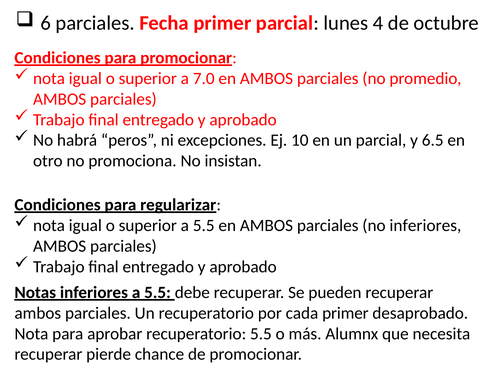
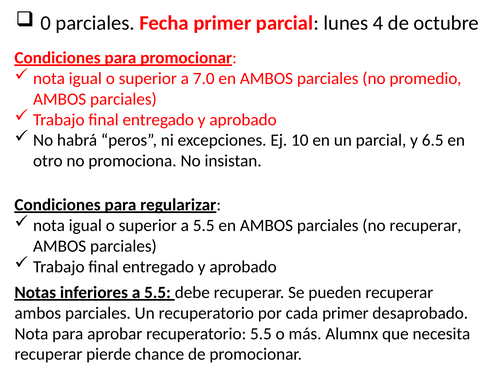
6: 6 -> 0
no inferiores: inferiores -> recuperar
